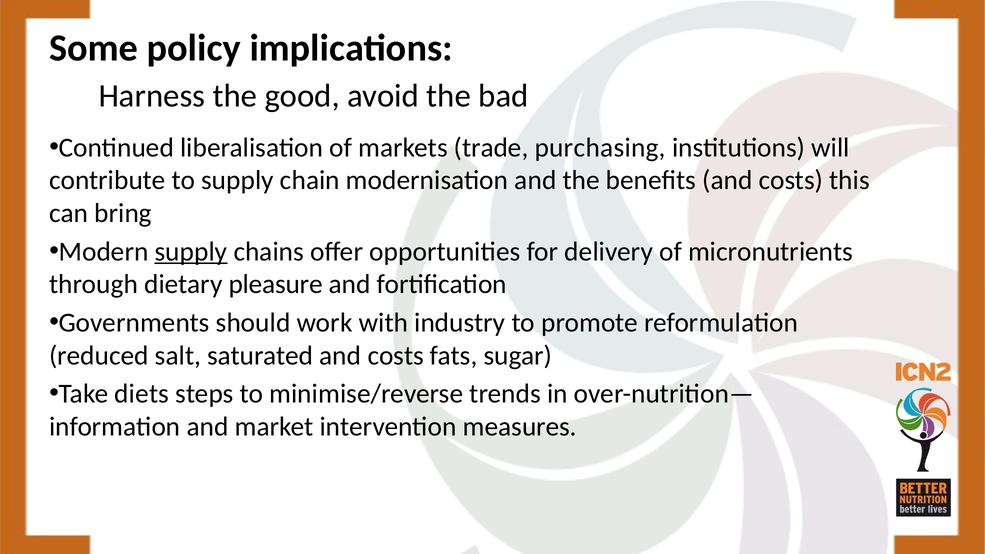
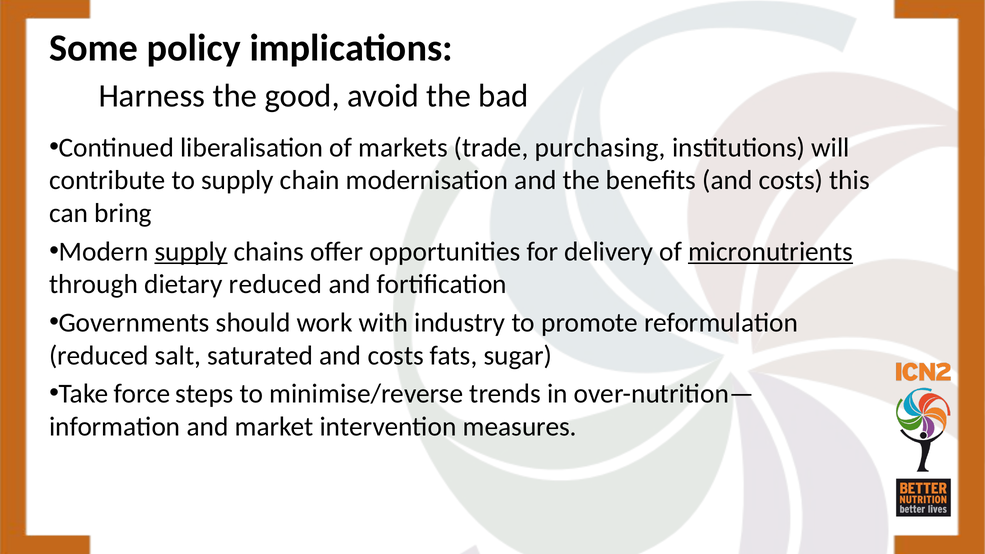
micronutrients underline: none -> present
dietary pleasure: pleasure -> reduced
diets: diets -> force
